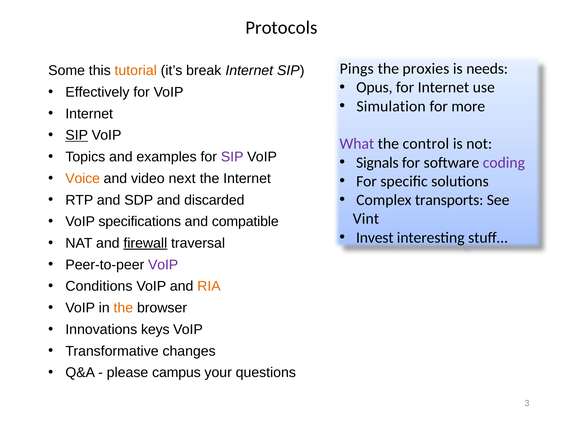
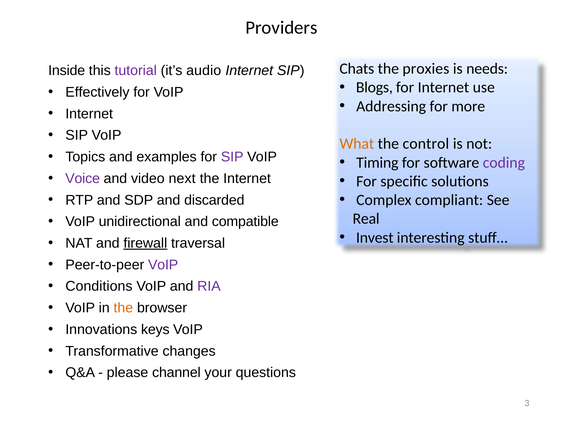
Protocols: Protocols -> Providers
Pings: Pings -> Chats
Some: Some -> Inside
tutorial colour: orange -> purple
break: break -> audio
Opus: Opus -> Blogs
Simulation: Simulation -> Addressing
SIP at (77, 135) underline: present -> none
What colour: purple -> orange
Signals: Signals -> Timing
Voice colour: orange -> purple
transports: transports -> compliant
Vint: Vint -> Real
specifications: specifications -> unidirectional
RIA colour: orange -> purple
campus: campus -> channel
